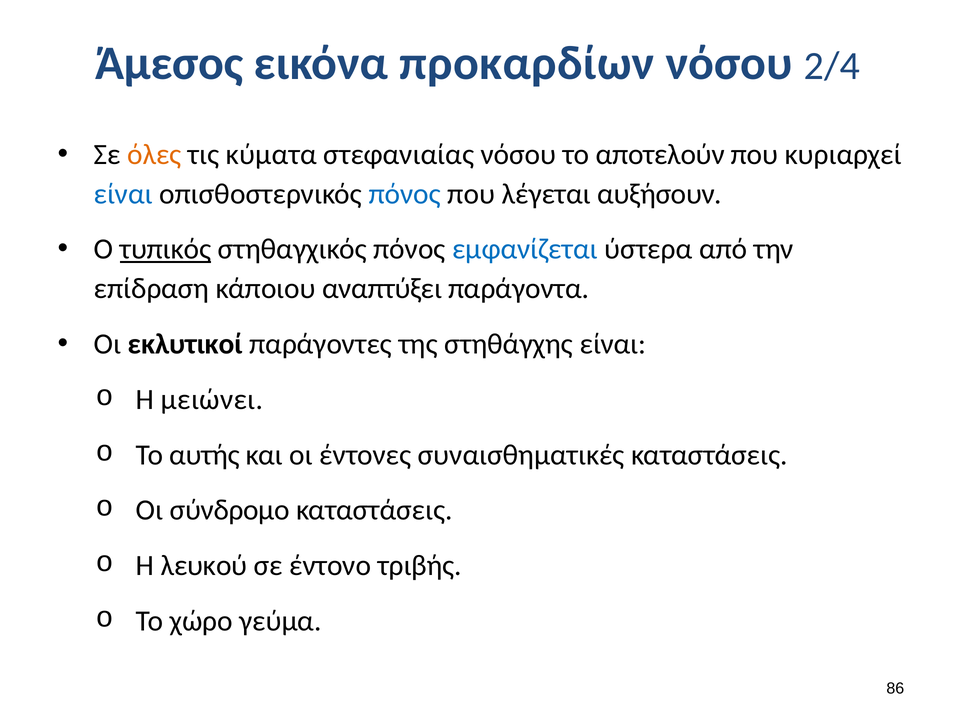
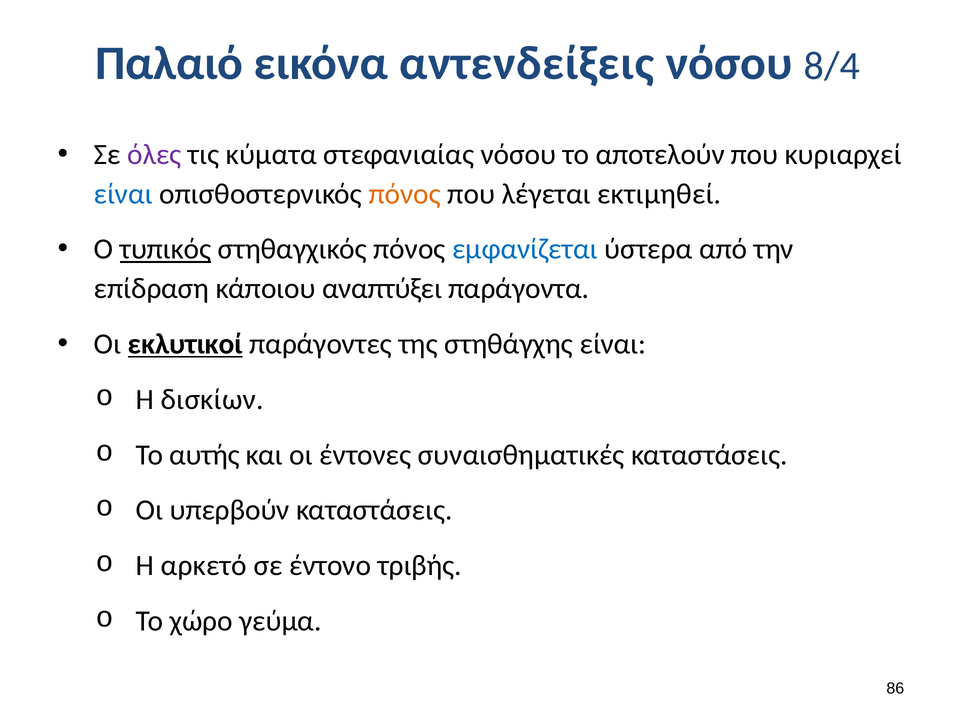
Άμεσος: Άμεσος -> Παλαιό
προκαρδίων: προκαρδίων -> αντενδείξεις
2/4: 2/4 -> 8/4
όλες colour: orange -> purple
πόνος at (405, 194) colour: blue -> orange
αυξήσουν: αυξήσουν -> εκτιμηθεί
εκλυτικοί underline: none -> present
μειώνει: μειώνει -> δισκίων
σύνδρομο: σύνδρομο -> υπερβούν
λευκού: λευκού -> αρκετό
